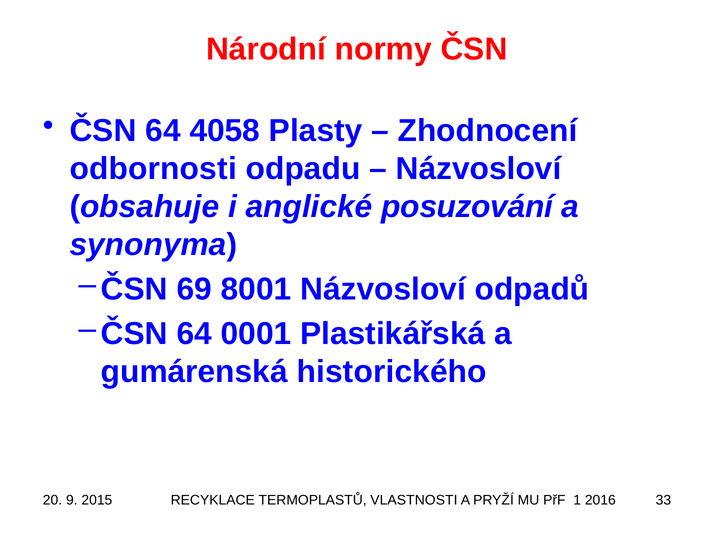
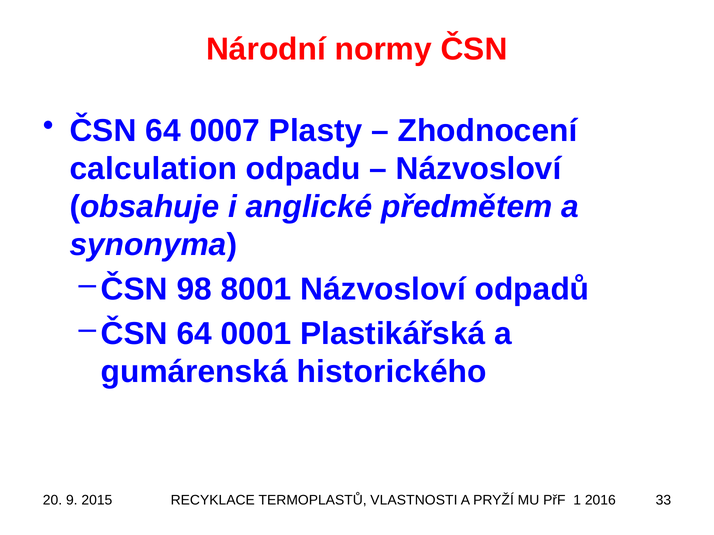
4058: 4058 -> 0007
odbornosti: odbornosti -> calculation
posuzování: posuzování -> předmětem
69: 69 -> 98
